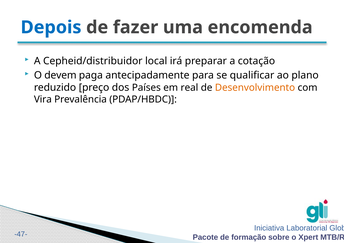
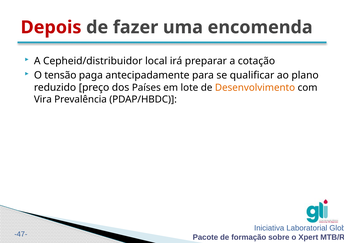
Depois colour: blue -> red
devem: devem -> tensão
real: real -> lote
